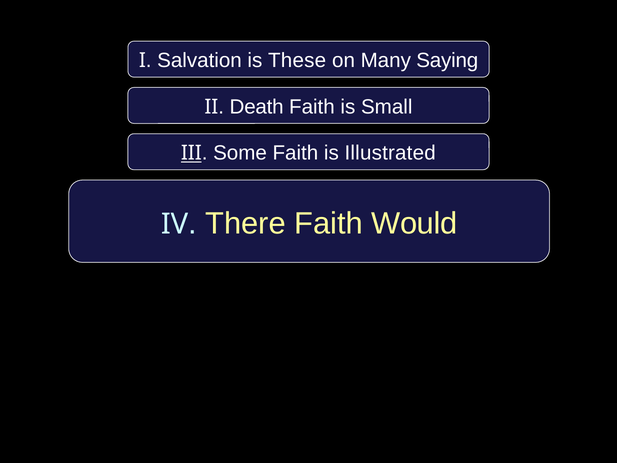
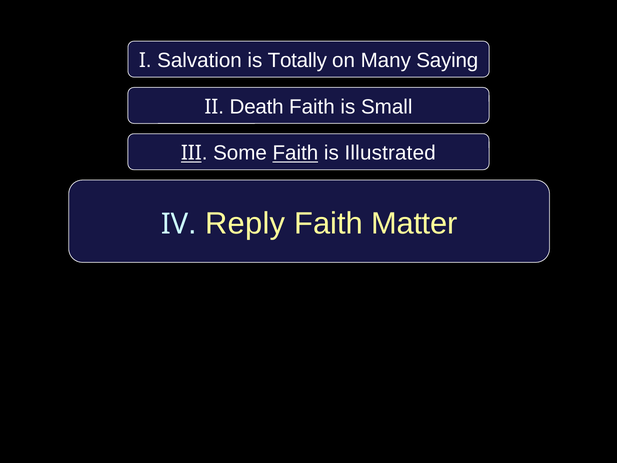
These: These -> Totally
Faith at (295, 153) underline: none -> present
There: There -> Reply
Would: Would -> Matter
